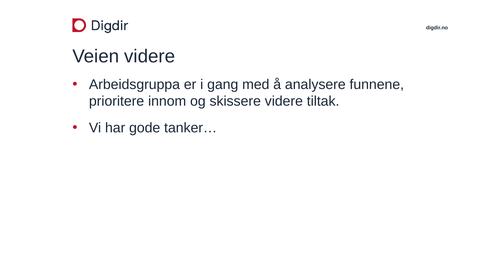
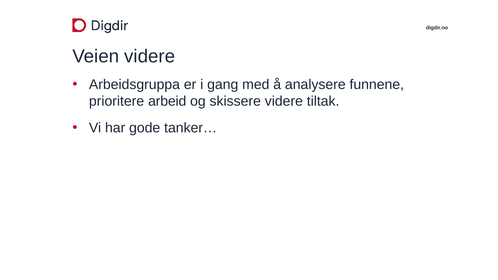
innom: innom -> arbeid
